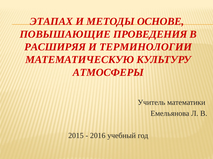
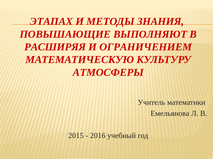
ОСНОВЕ: ОСНОВЕ -> ЗНАНИЯ
ПРОВЕДЕНИЯ: ПРОВЕДЕНИЯ -> ВЫПОЛНЯЮТ
ТЕРМИНОЛОГИИ: ТЕРМИНОЛОГИИ -> ОГРАНИЧЕНИЕМ
